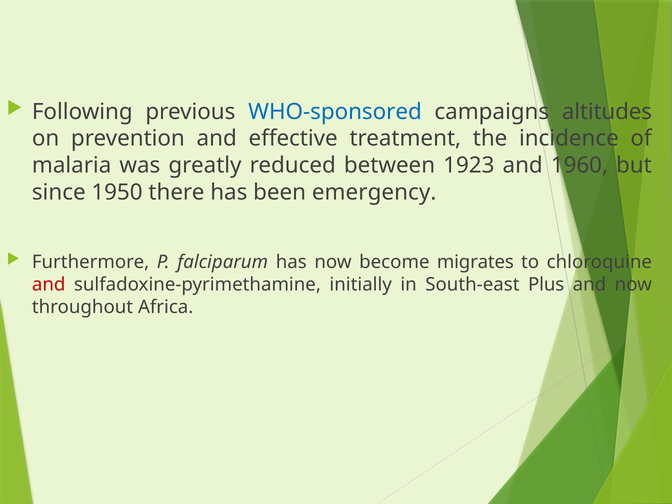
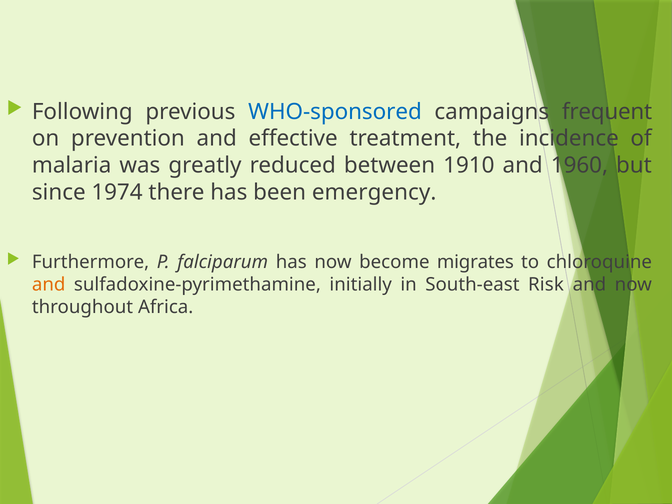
altitudes: altitudes -> frequent
1923: 1923 -> 1910
1950: 1950 -> 1974
and at (49, 285) colour: red -> orange
Plus: Plus -> Risk
